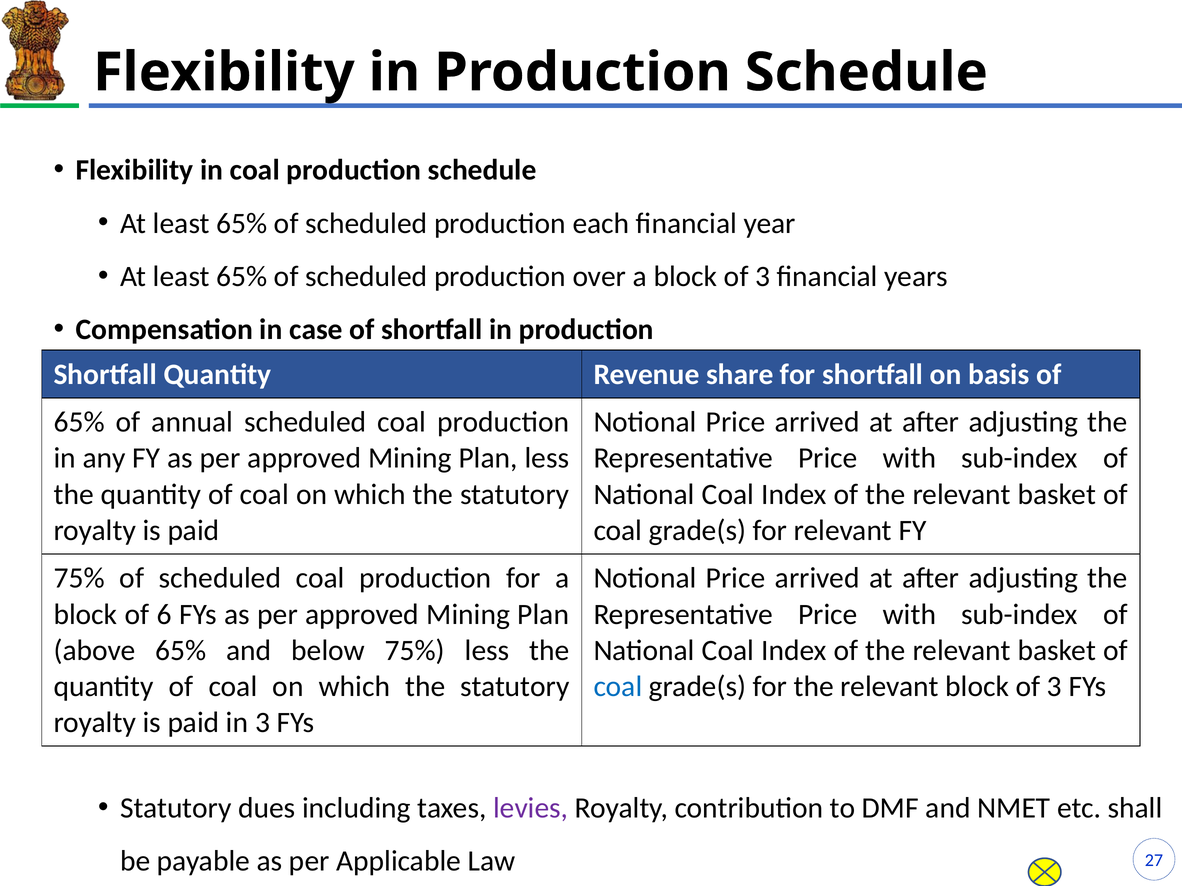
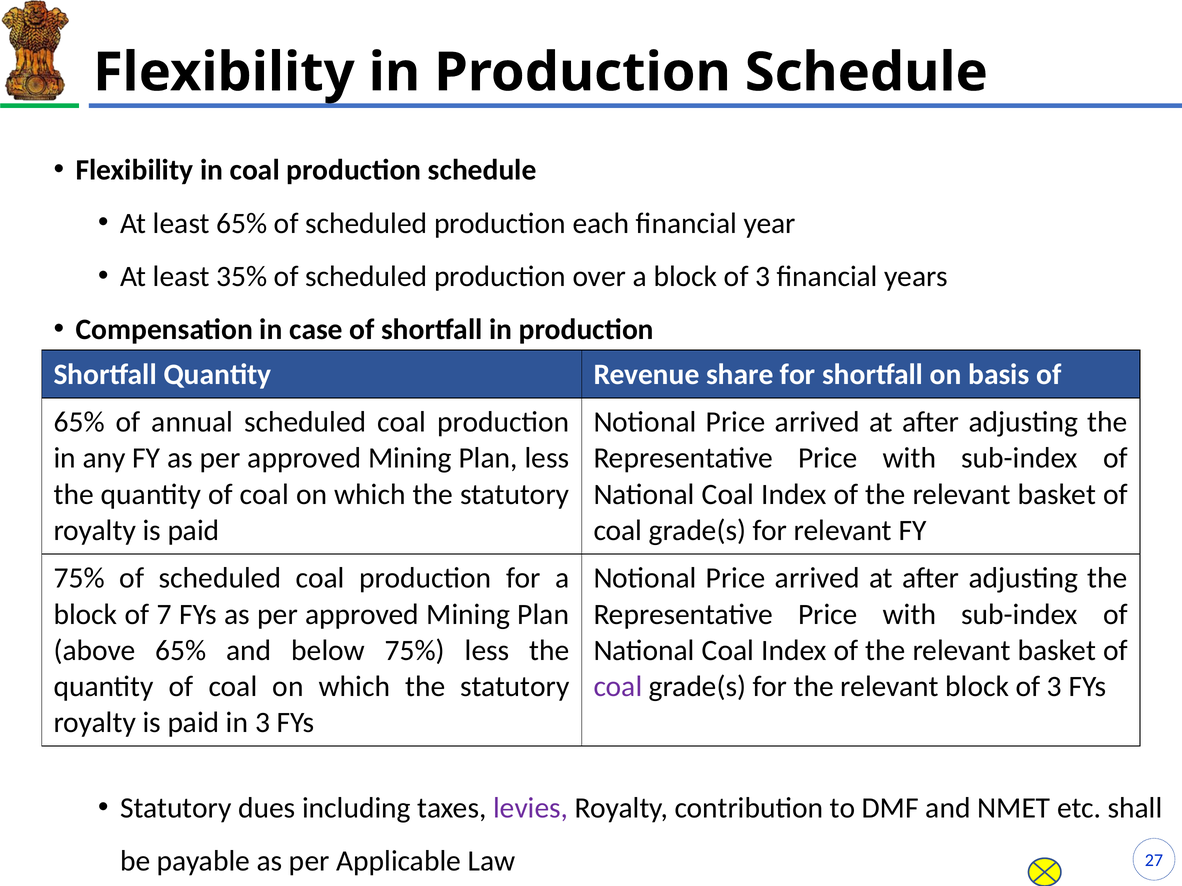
65% at (242, 277): 65% -> 35%
6: 6 -> 7
coal at (618, 687) colour: blue -> purple
